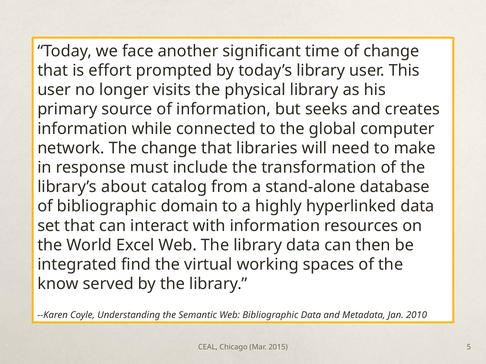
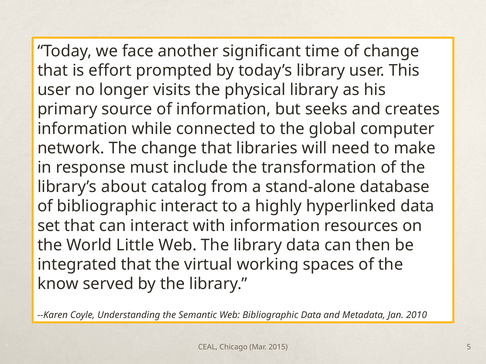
bibliographic domain: domain -> interact
Excel: Excel -> Little
integrated find: find -> that
